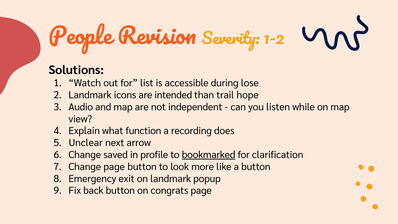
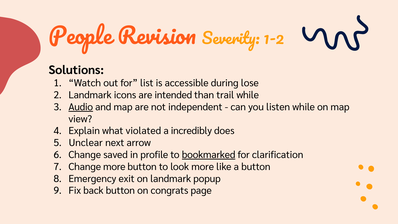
trail hope: hope -> while
Audio underline: none -> present
function: function -> violated
recording: recording -> incredibly
Change page: page -> more
